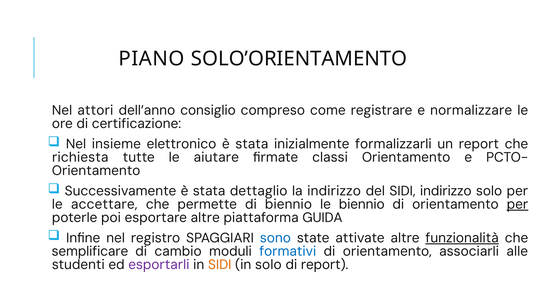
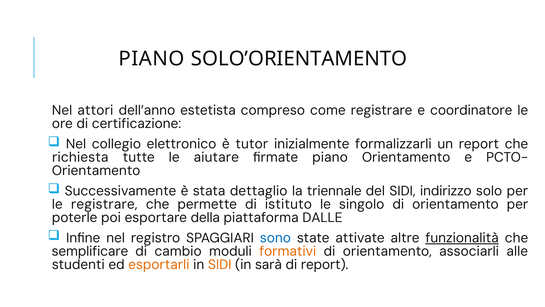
consiglio: consiglio -> estetista
normalizzare: normalizzare -> coordinatore
insieme: insieme -> collegio
elettronico è stata: stata -> tutor
firmate classi: classi -> piano
la indirizzo: indirizzo -> triennale
le accettare: accettare -> registrare
di biennio: biennio -> istituto
le biennio: biennio -> singolo
per at (517, 204) underline: present -> none
esportare altre: altre -> della
GUIDA: GUIDA -> DALLE
formativi colour: blue -> orange
esportarli colour: purple -> orange
in solo: solo -> sarà
